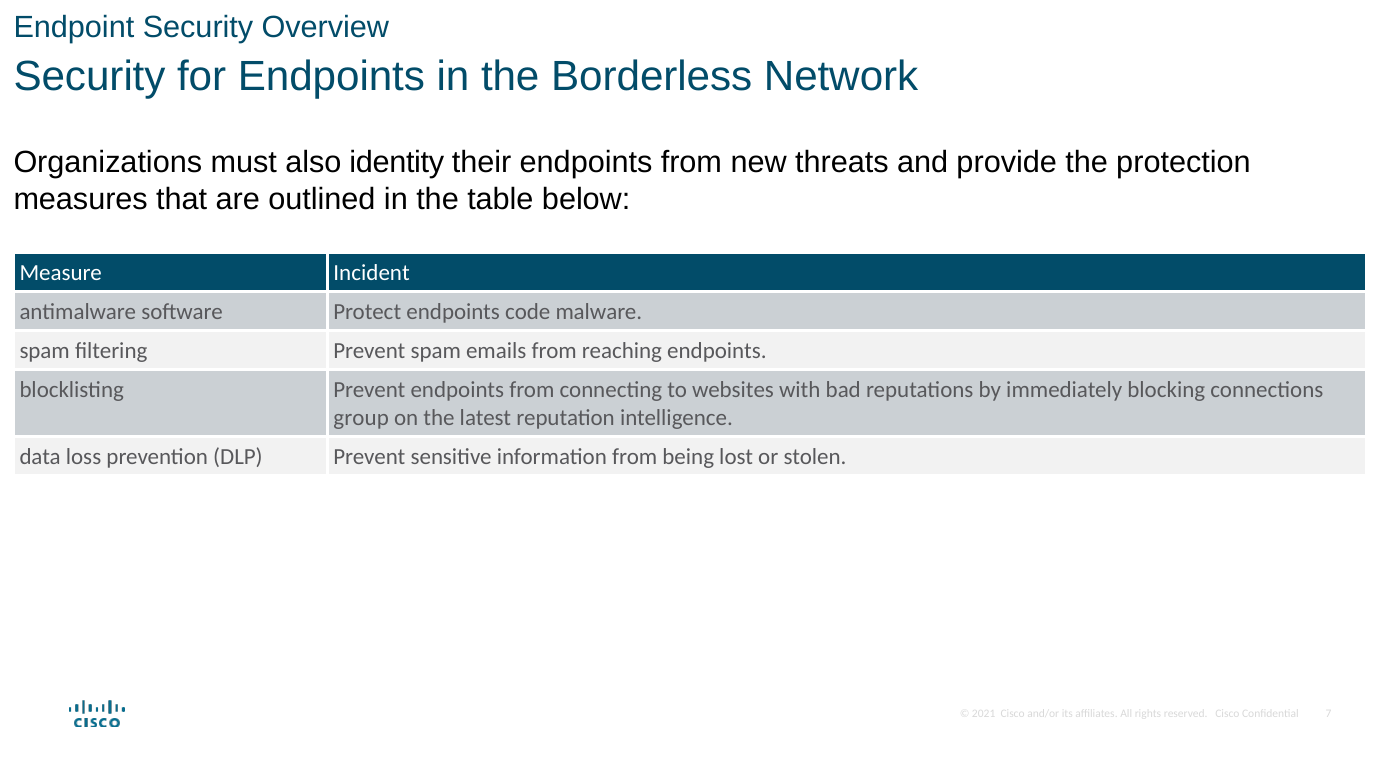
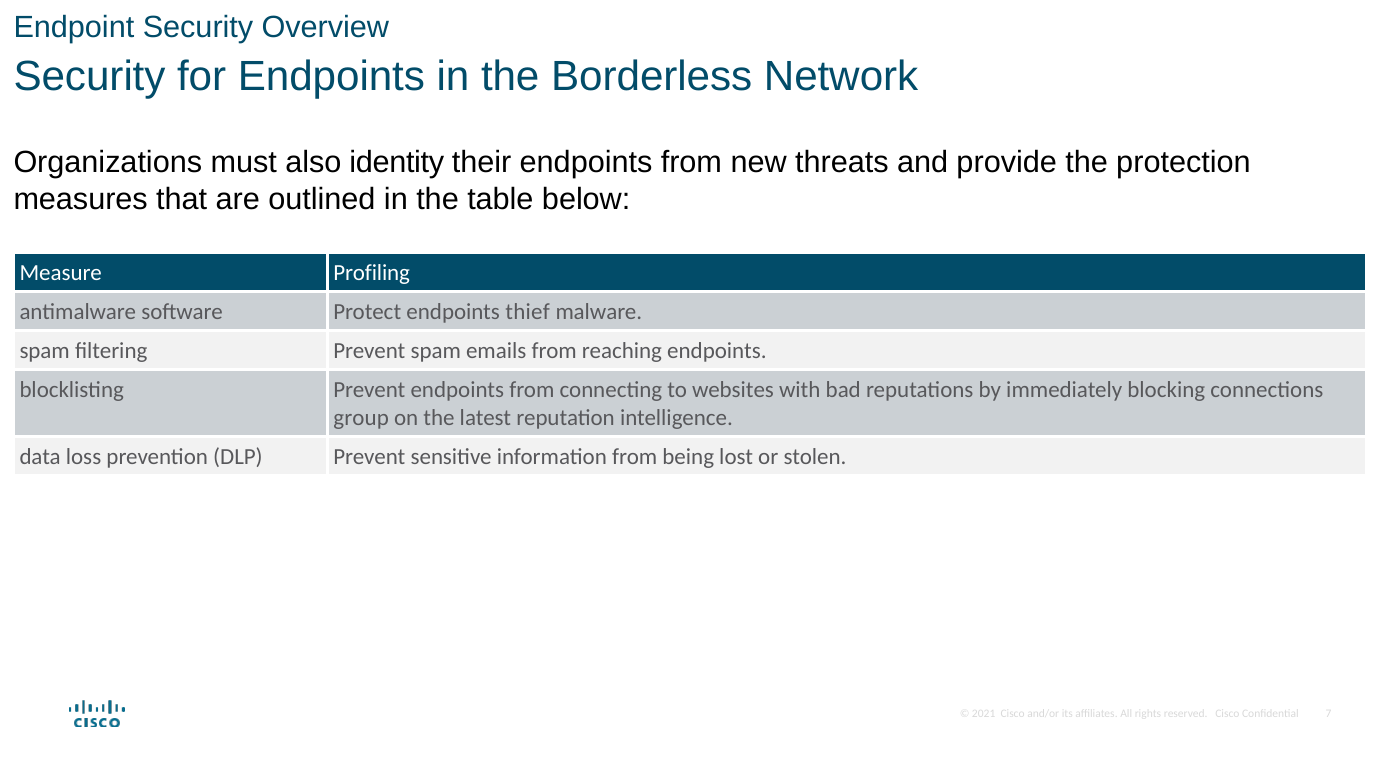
Incident: Incident -> Profiling
code: code -> thief
